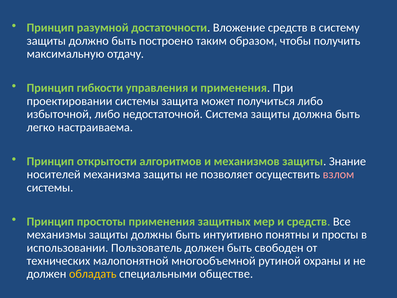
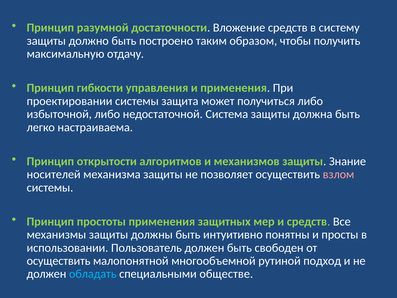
технических at (58, 261): технических -> осуществить
охраны: охраны -> подход
обладать colour: yellow -> light blue
